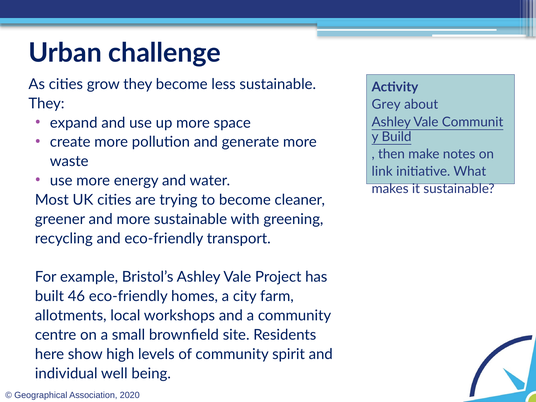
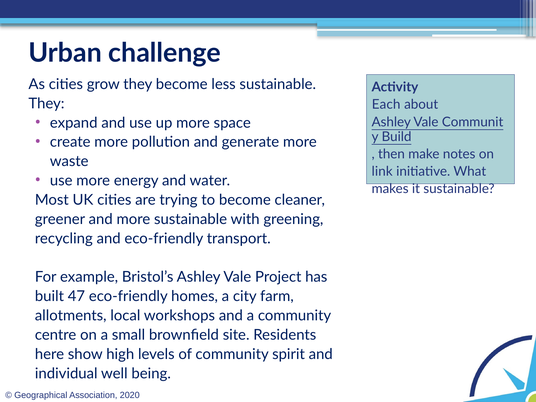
Grey: Grey -> Each
46: 46 -> 47
